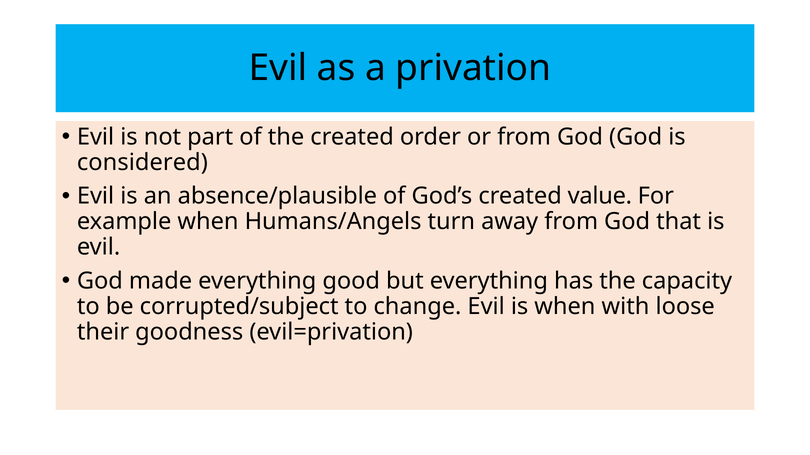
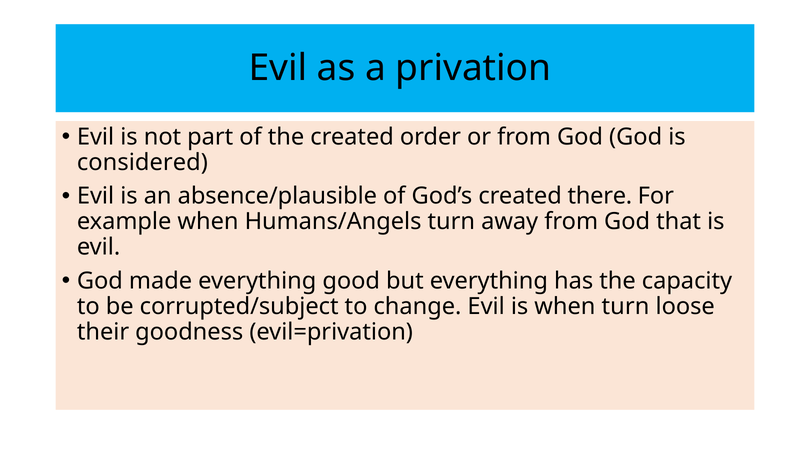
value: value -> there
when with: with -> turn
